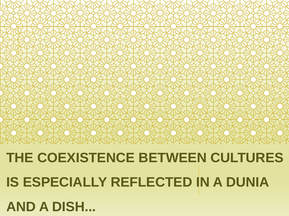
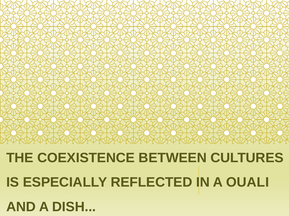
DUNIA: DUNIA -> OUALI
